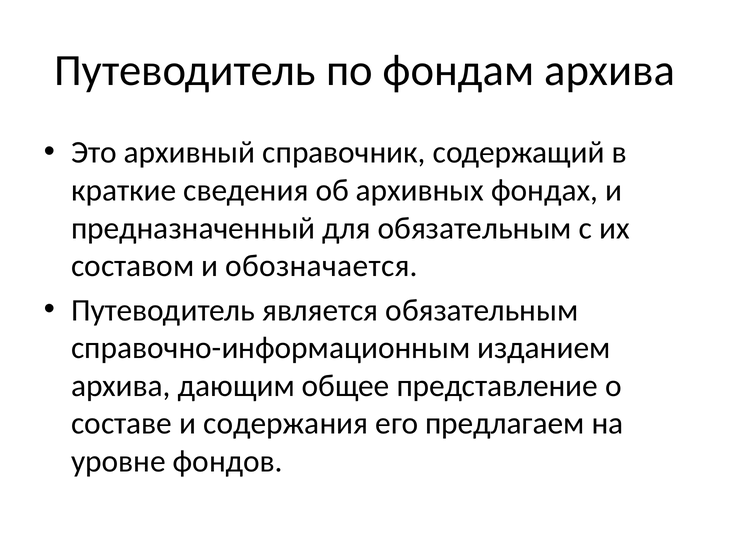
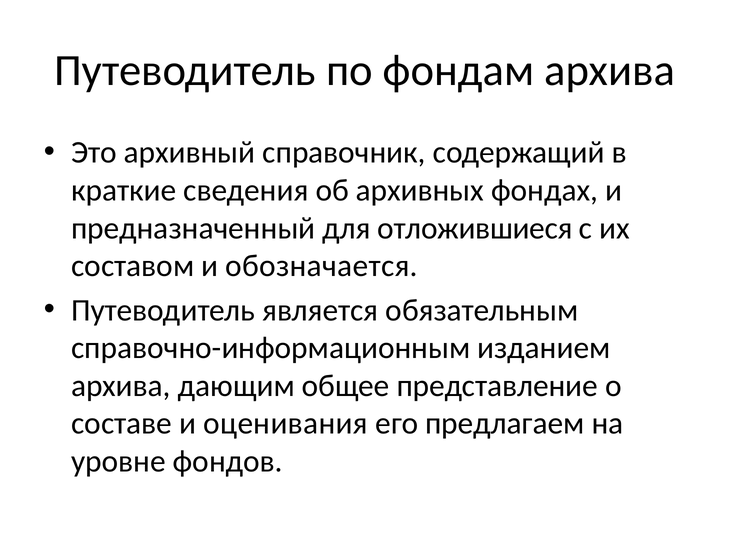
для обязательным: обязательным -> отложившиеся
содержания: содержания -> оценивания
